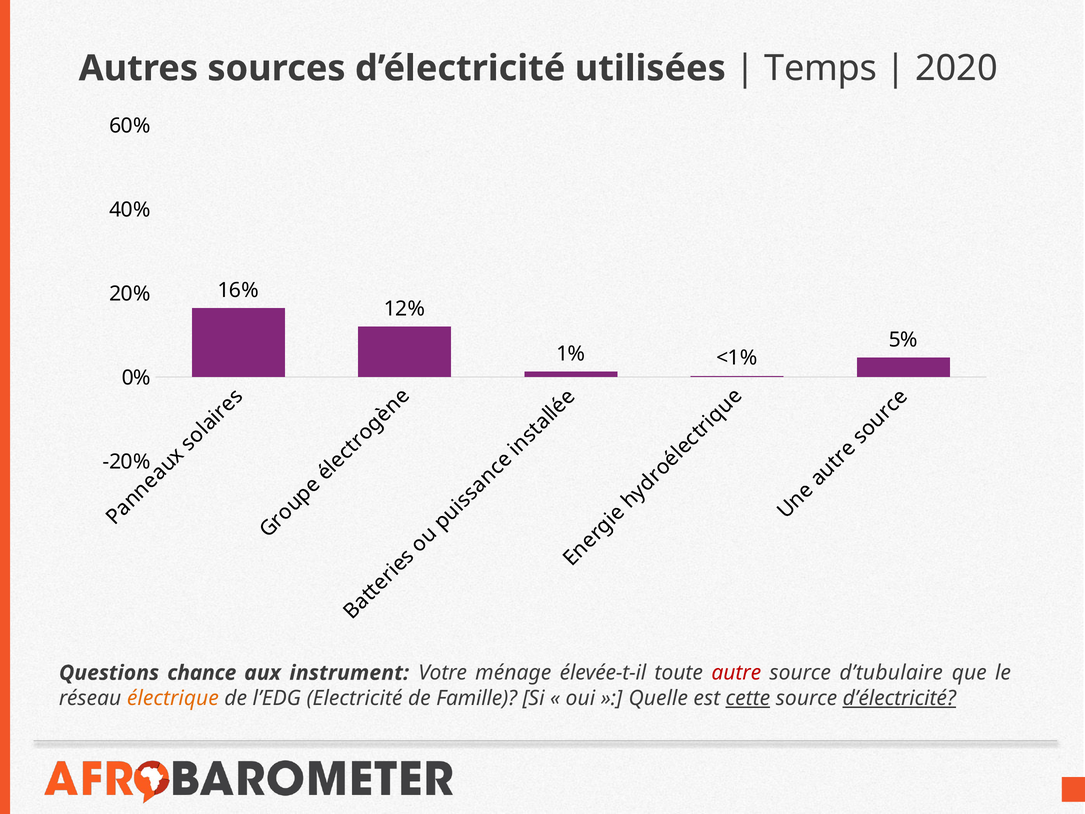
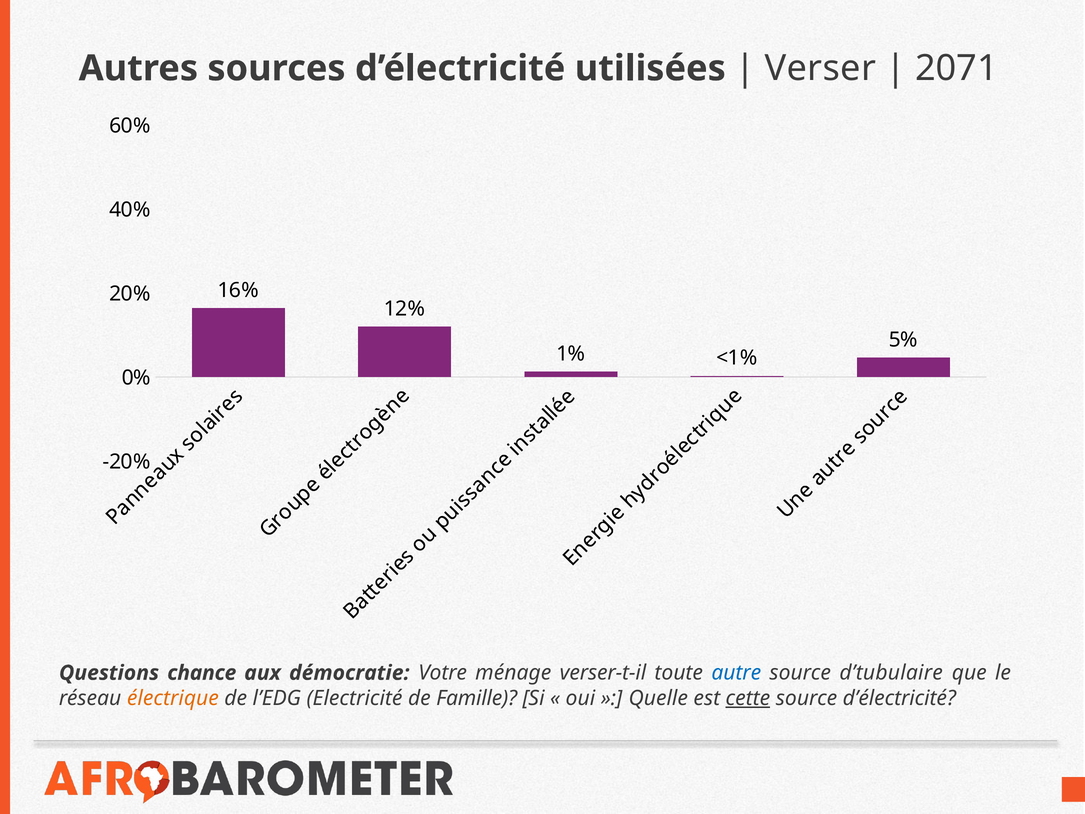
Temps: Temps -> Verser
2020: 2020 -> 2071
instrument: instrument -> démocratie
élevée-t-il: élevée-t-il -> verser-t-il
autre colour: red -> blue
d’électricité at (899, 698) underline: present -> none
